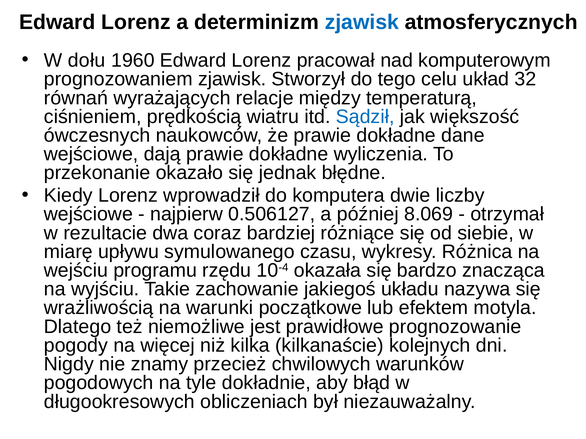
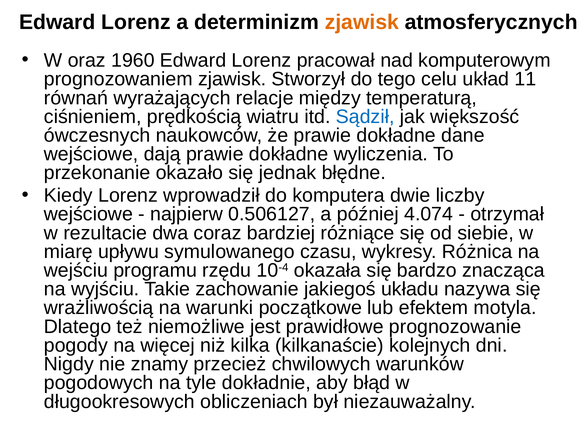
zjawisk at (362, 22) colour: blue -> orange
dołu: dołu -> oraz
32: 32 -> 11
8.069: 8.069 -> 4.074
